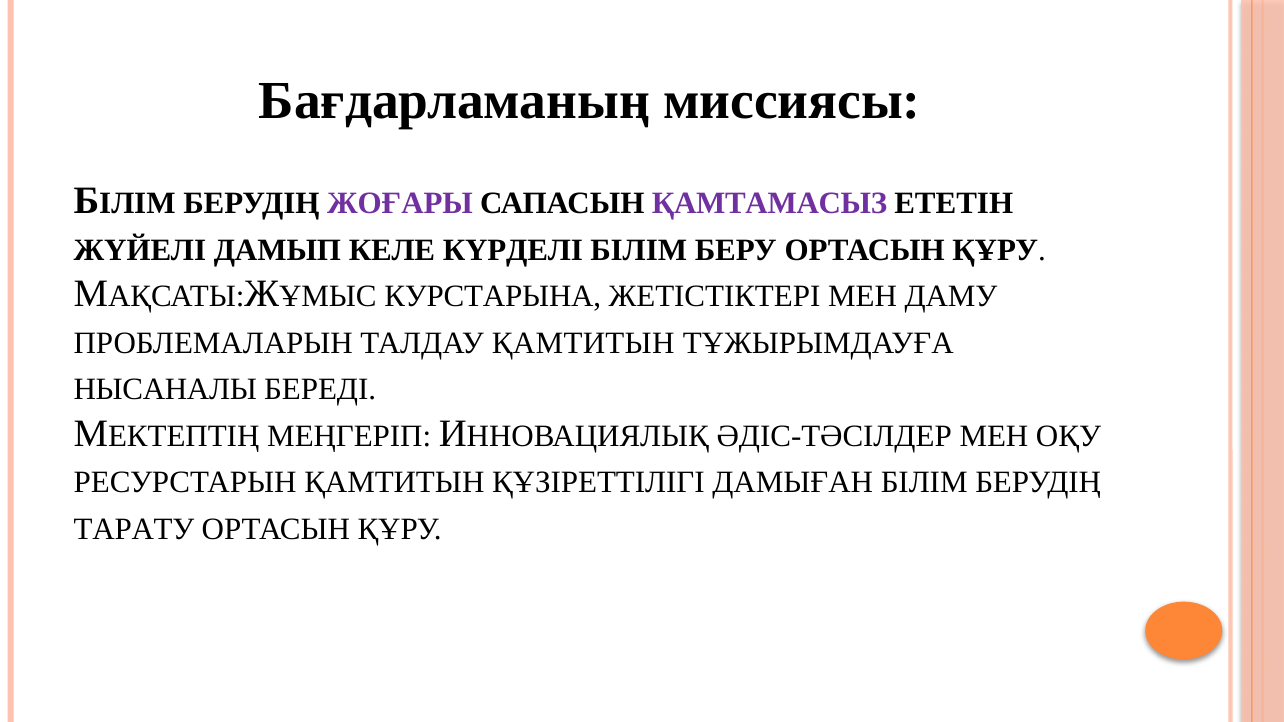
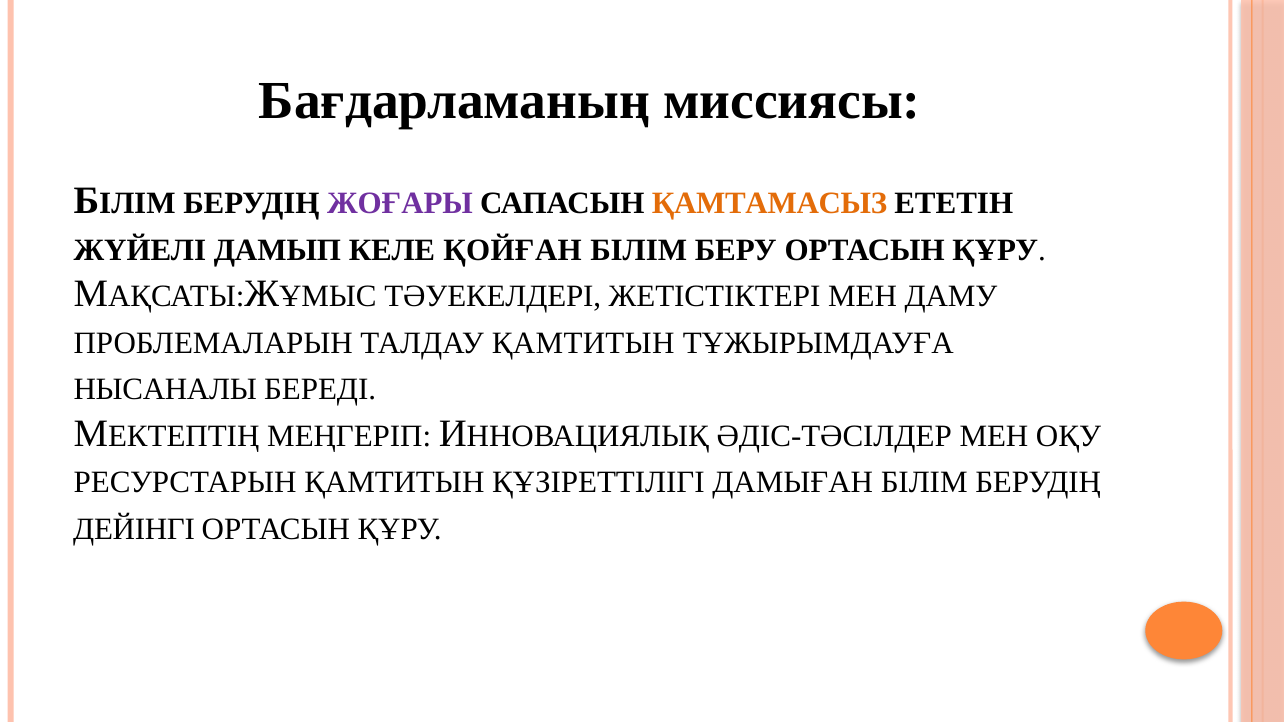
ҚАМТАМАСЫЗ colour: purple -> orange
КҮРДЕЛІ: КҮРДЕЛІ -> ҚОЙҒАН
КУРСТАРЫНА: КУРСТАРЫНА -> ТӘУЕКЕЛДЕРІ
ТАРАТУ: ТАРАТУ -> ДЕЙІНГІ
